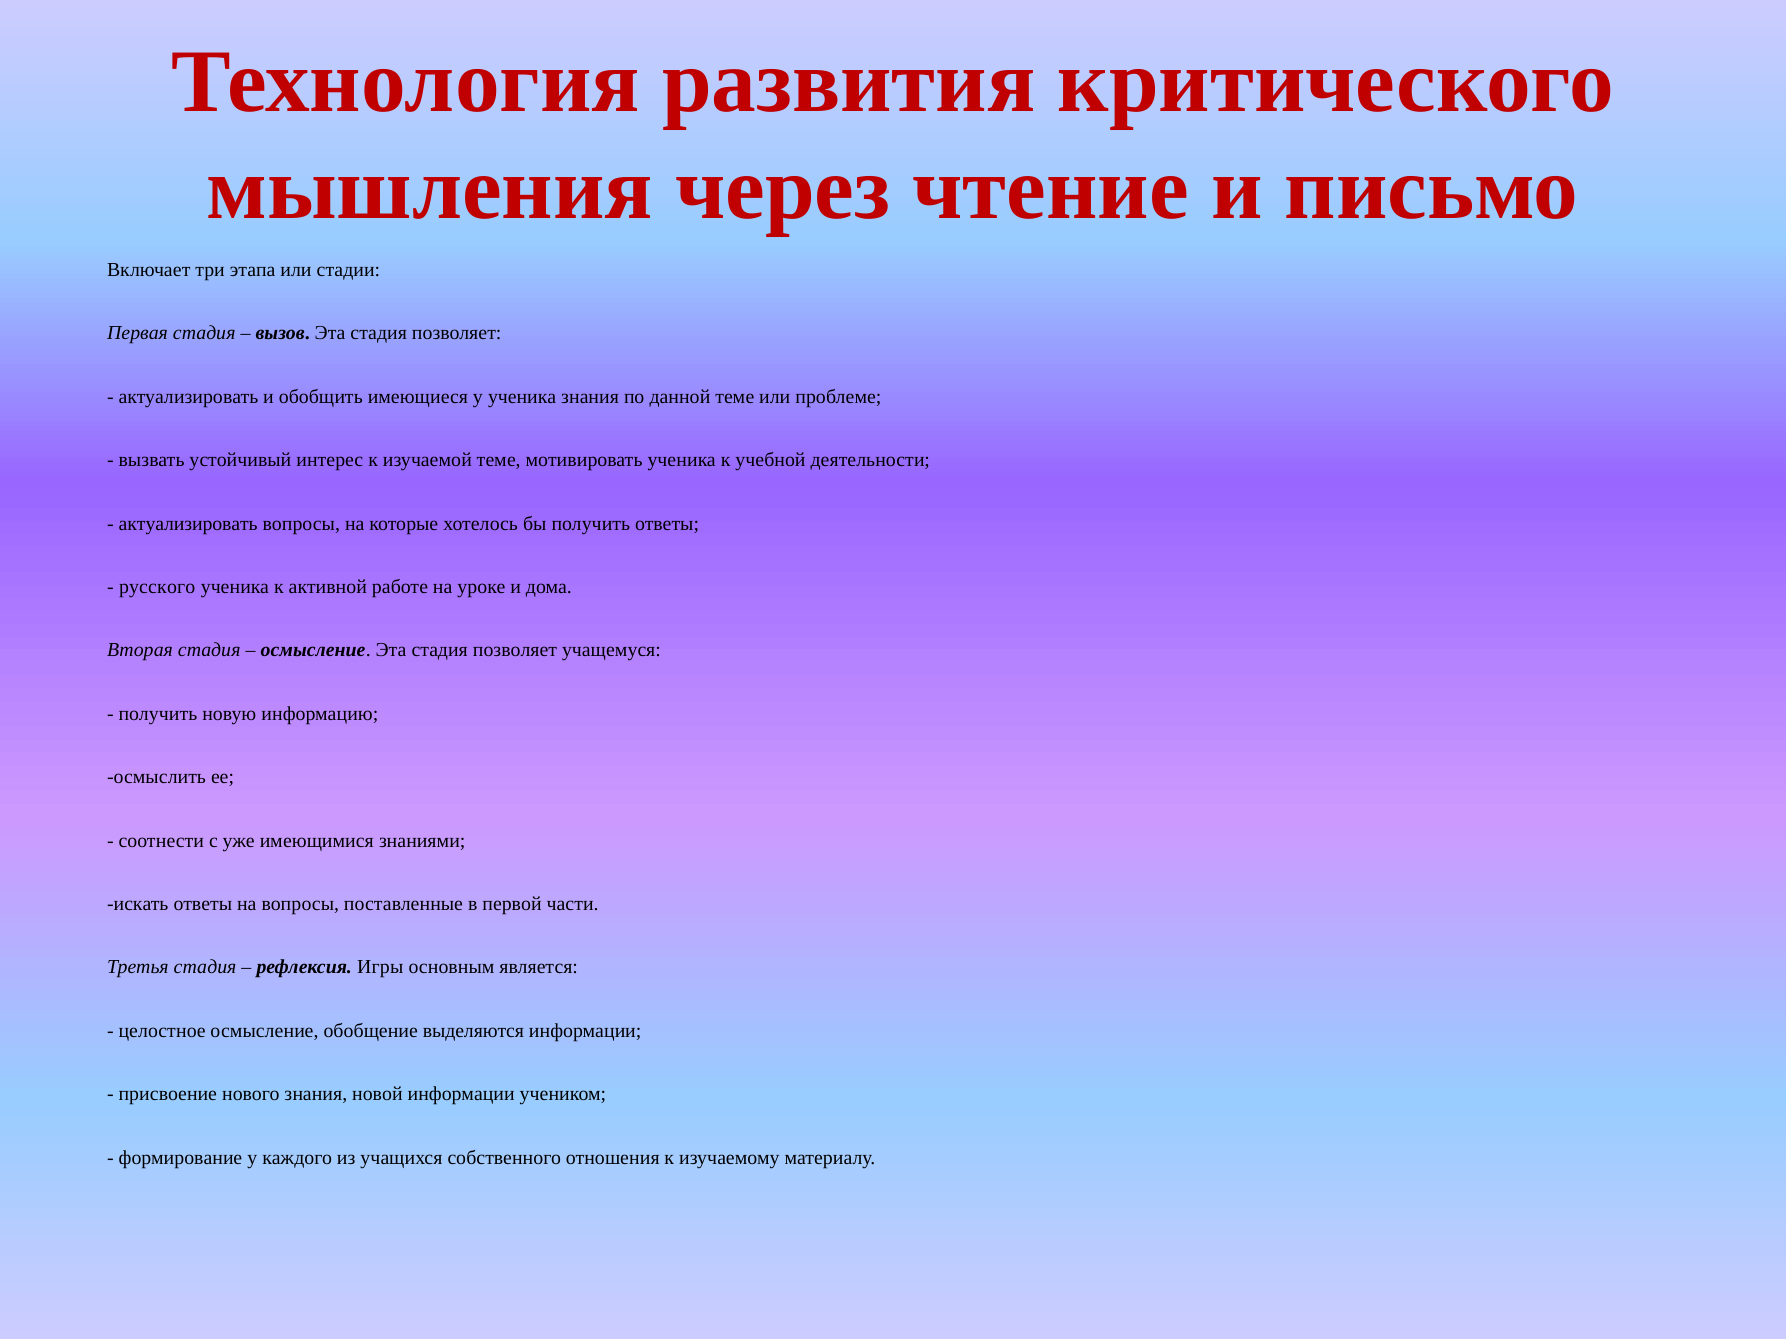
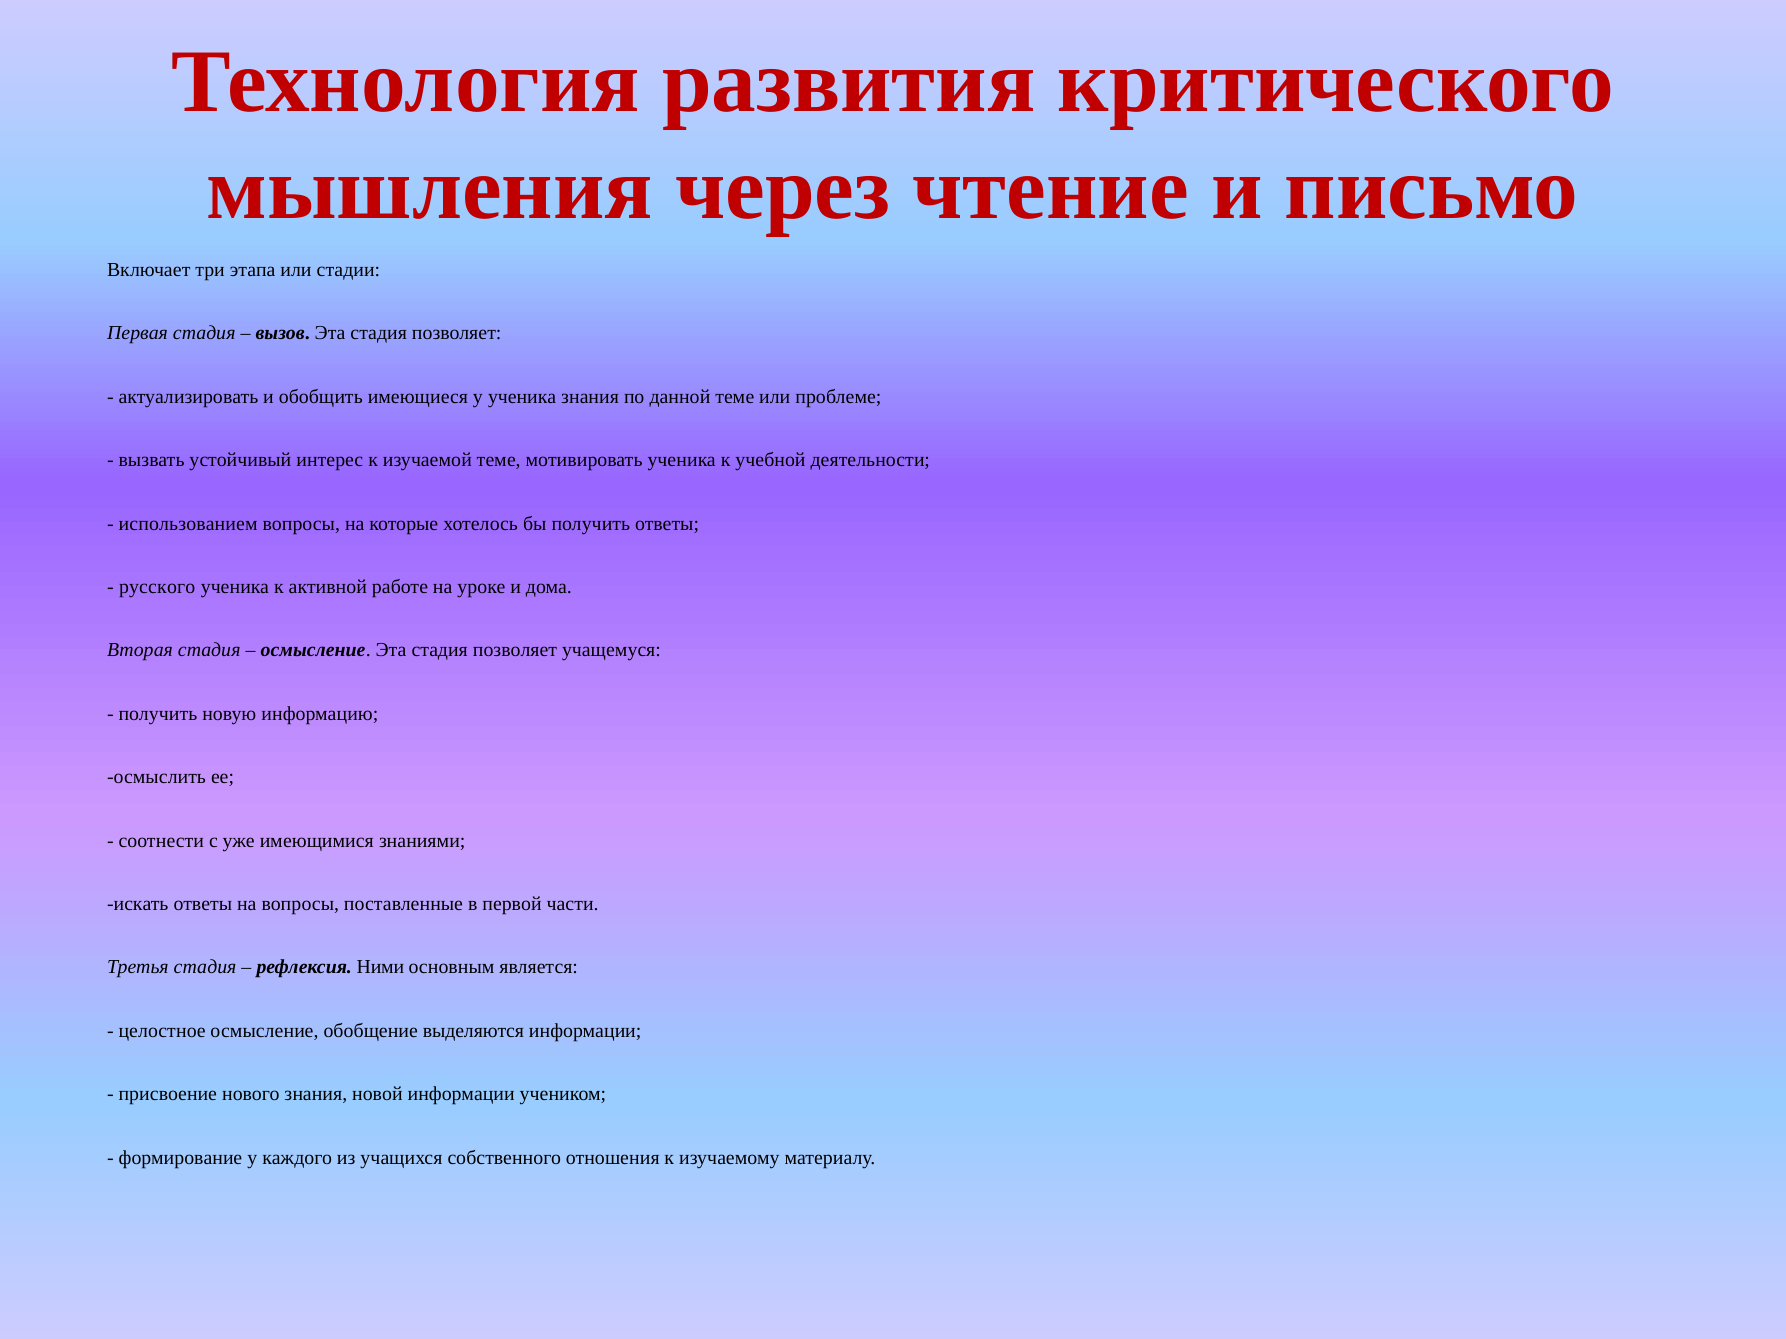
актуализировать at (188, 524): актуализировать -> использованием
Игры: Игры -> Ними
